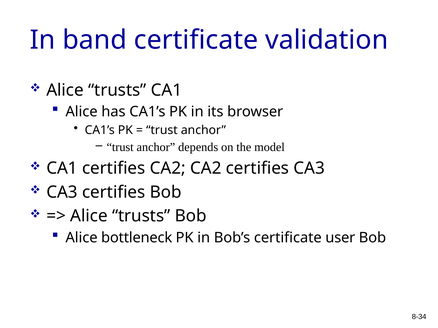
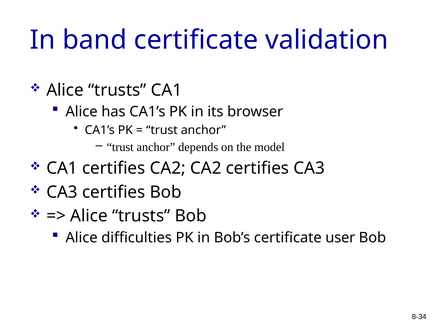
bottleneck: bottleneck -> difficulties
